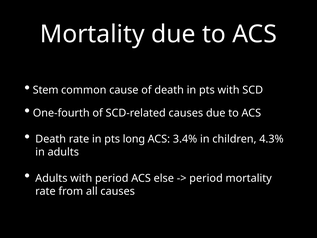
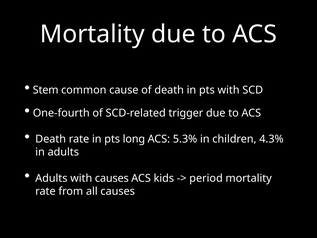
SCD-related causes: causes -> trigger
3.4%: 3.4% -> 5.3%
with period: period -> causes
else: else -> kids
